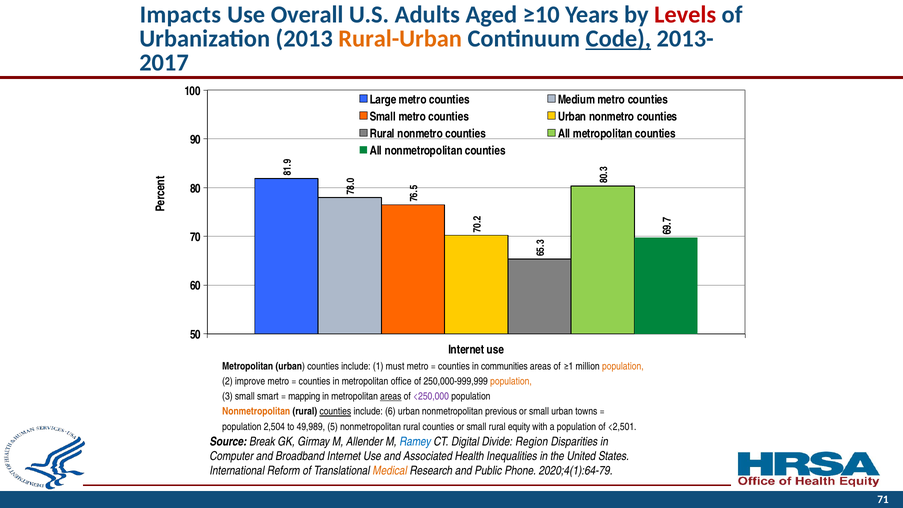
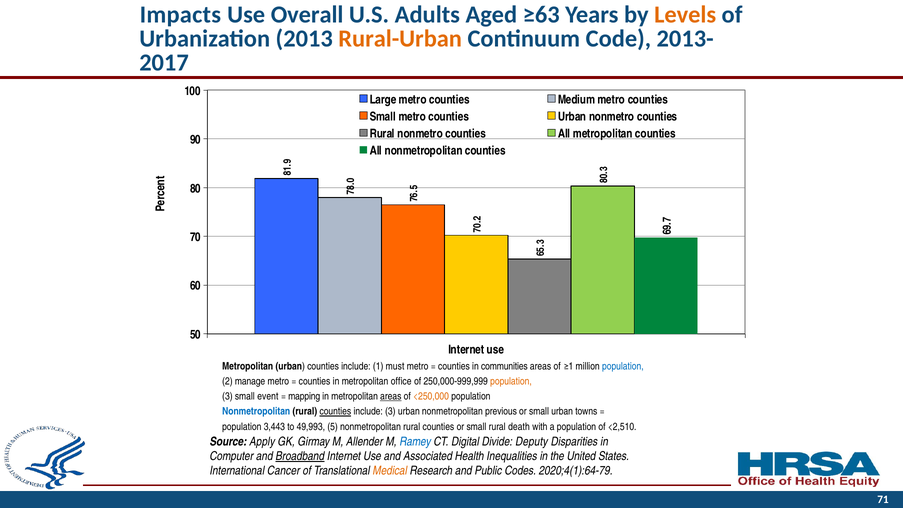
≥10: ≥10 -> ≥63
Levels colour: red -> orange
Code underline: present -> none
population at (623, 366) colour: orange -> blue
improve: improve -> manage
smart: smart -> event
<250,000 colour: purple -> orange
Nonmetropolitan at (256, 411) colour: orange -> blue
include 6: 6 -> 3
2,504: 2,504 -> 3,443
49,989: 49,989 -> 49,993
equity: equity -> death
<2,501: <2,501 -> <2,510
Break: Break -> Apply
Region: Region -> Deputy
Broadband underline: none -> present
Reform: Reform -> Cancer
Phone: Phone -> Codes
